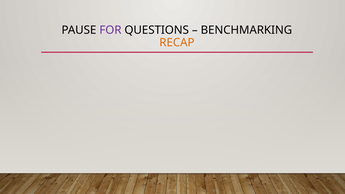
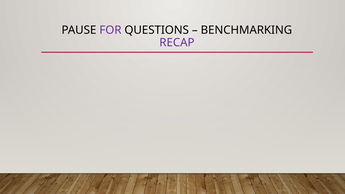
RECAP colour: orange -> purple
